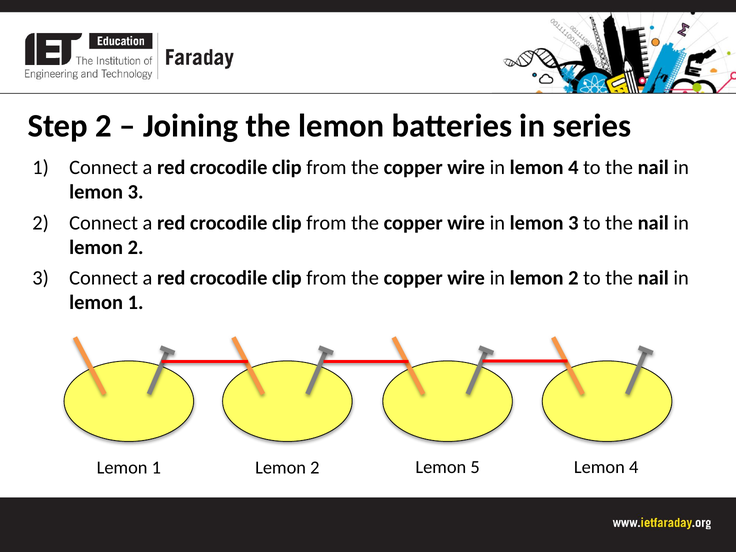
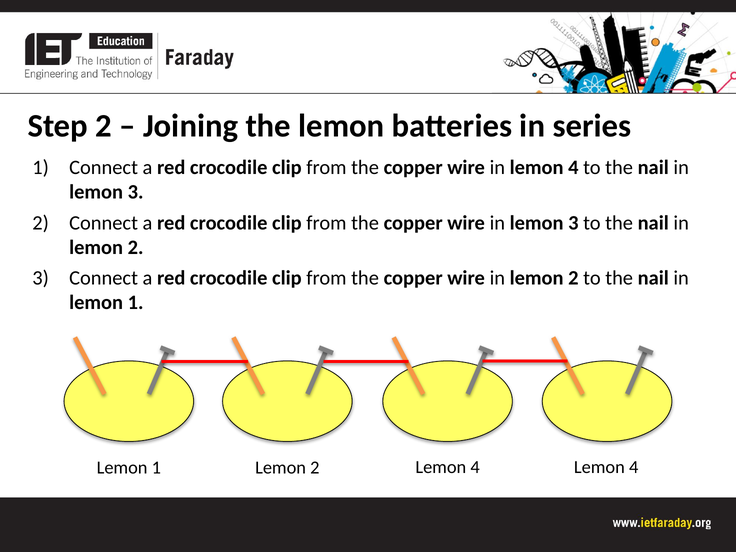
2 Lemon 5: 5 -> 4
